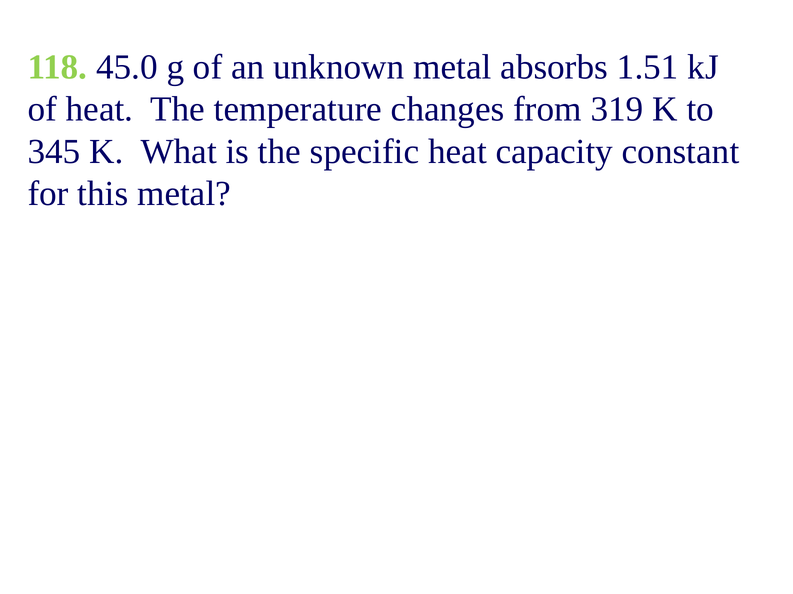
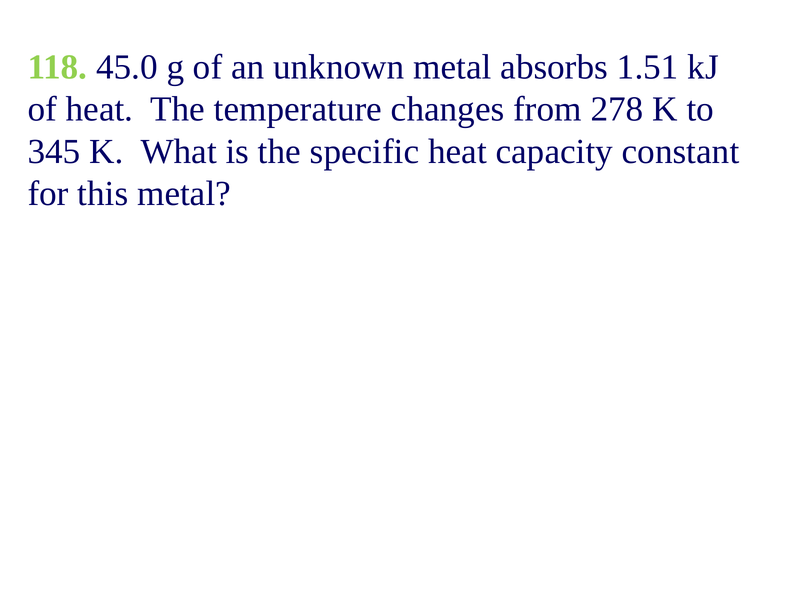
319: 319 -> 278
